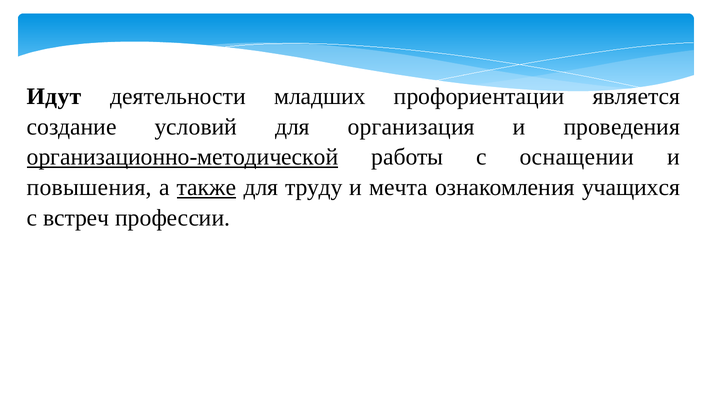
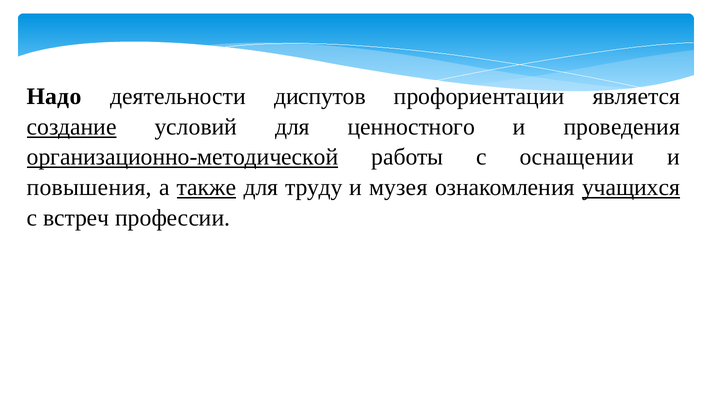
Идут: Идут -> Надо
младших: младших -> диспутов
создание underline: none -> present
организация: организация -> ценностного
мечта: мечта -> музея
учащихся underline: none -> present
